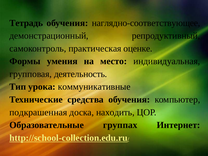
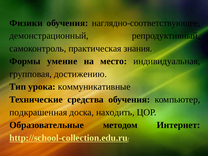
Тетрадь: Тетрадь -> Физики
оценке: оценке -> знания
умения: умения -> умение
деятельность: деятельность -> достижению
группах: группах -> методом
